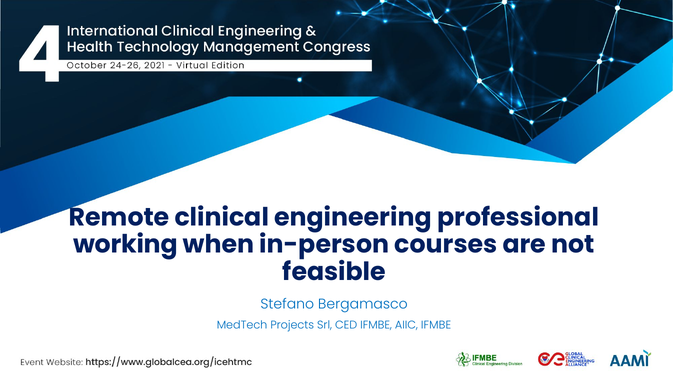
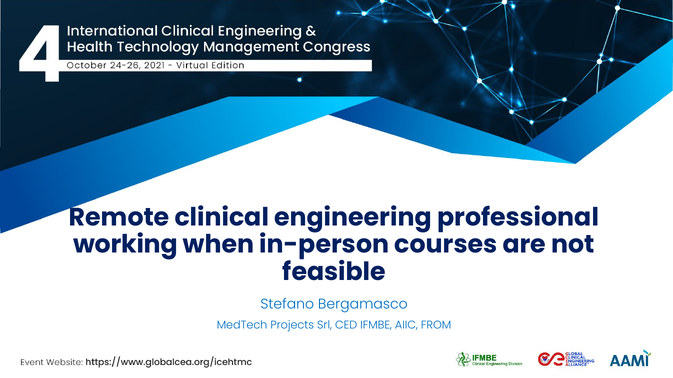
AIIC IFMBE: IFMBE -> FROM
